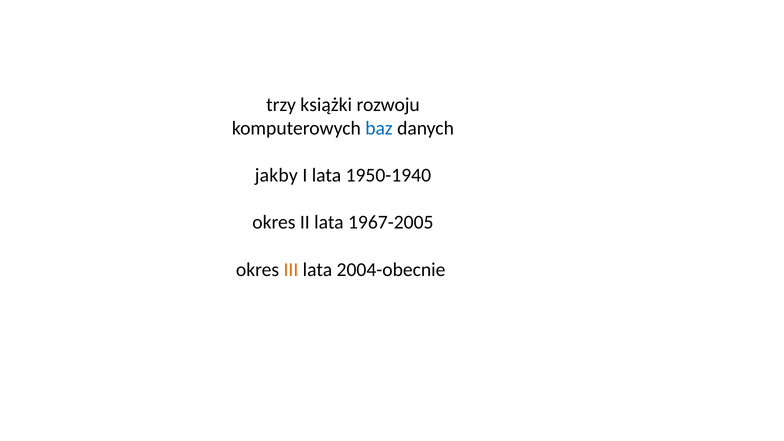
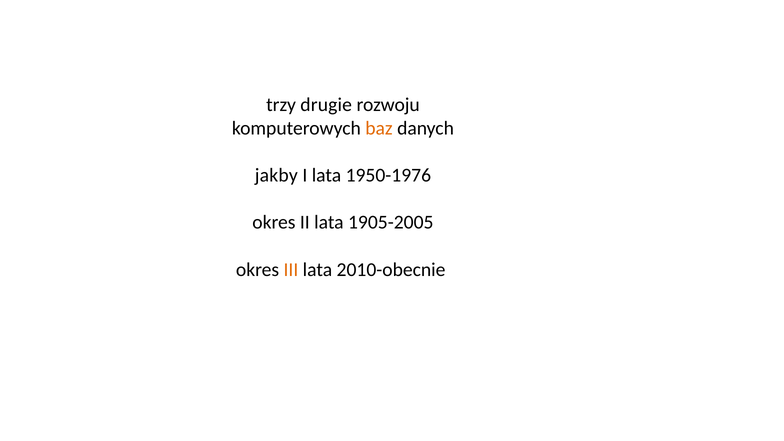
książki: książki -> drugie
baz colour: blue -> orange
1950-1940: 1950-1940 -> 1950-1976
1967-2005: 1967-2005 -> 1905-2005
2004-obecnie: 2004-obecnie -> 2010-obecnie
